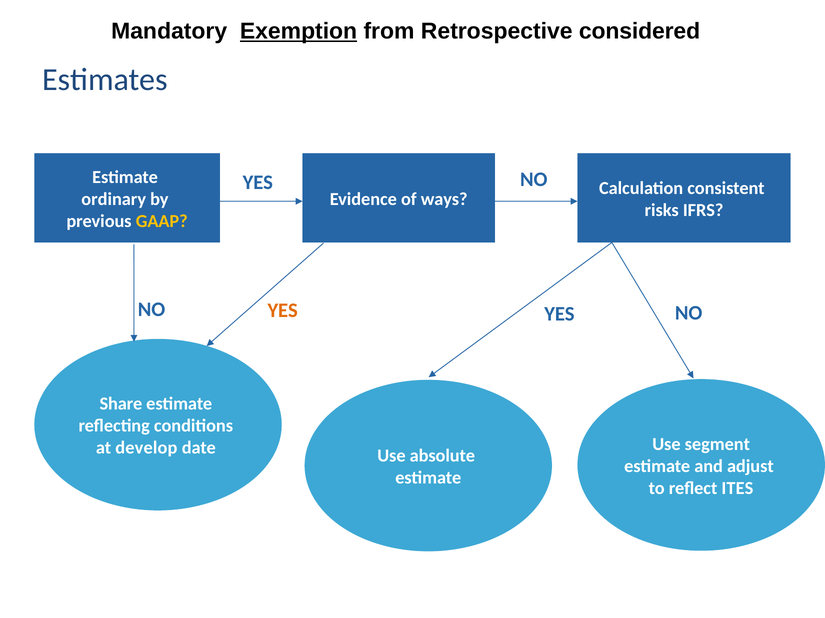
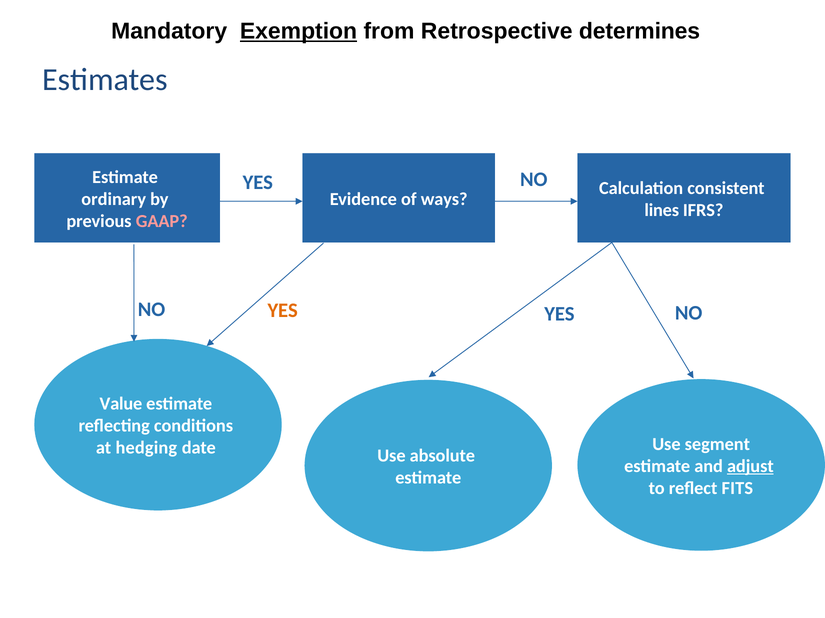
considered: considered -> determines
risks: risks -> lines
GAAP colour: yellow -> pink
Share: Share -> Value
develop: develop -> hedging
adjust underline: none -> present
ITES: ITES -> FITS
